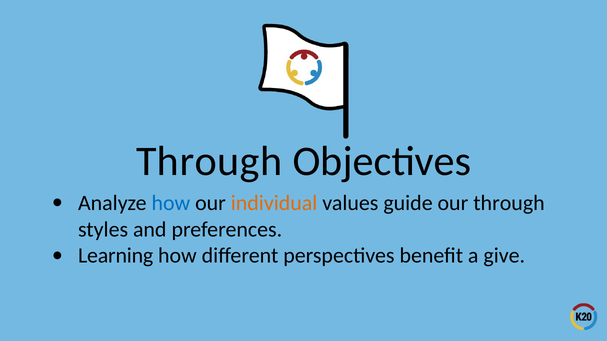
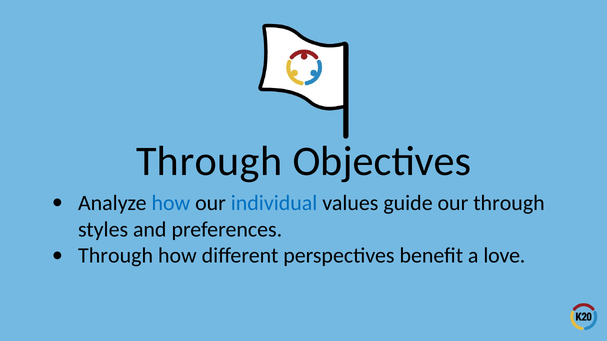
individual colour: orange -> blue
Learning at (116, 256): Learning -> Through
give: give -> love
